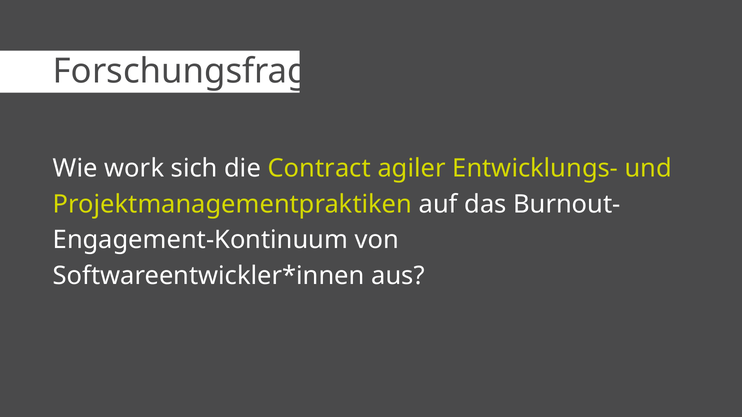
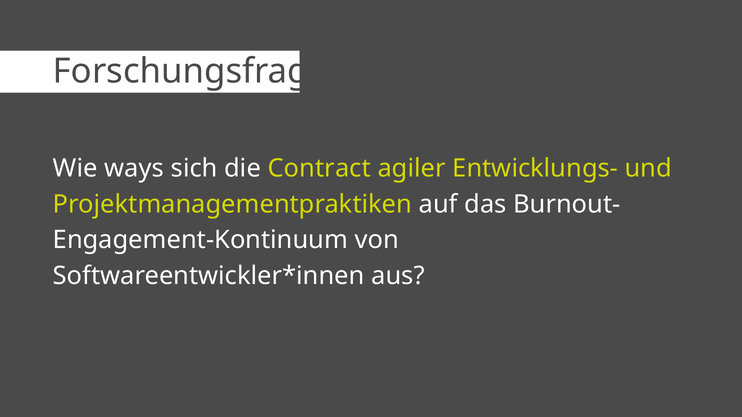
work: work -> ways
